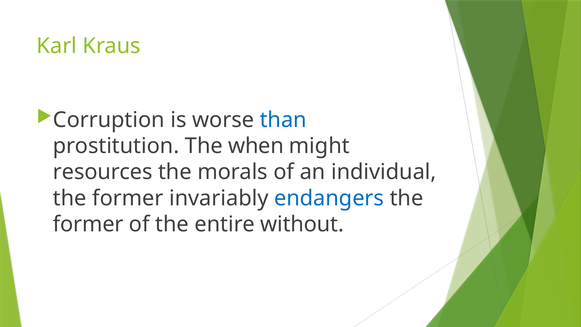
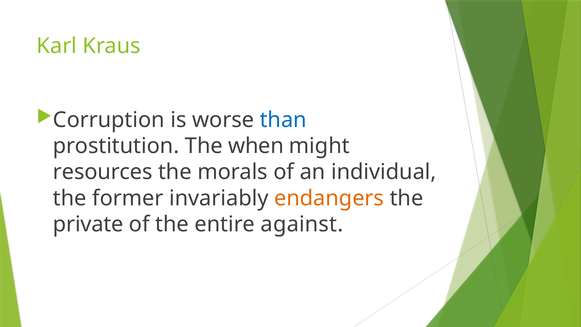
endangers colour: blue -> orange
former at (88, 224): former -> private
without: without -> against
